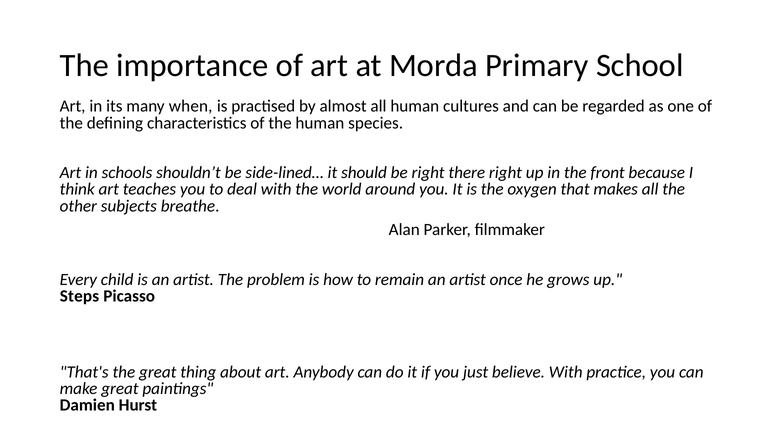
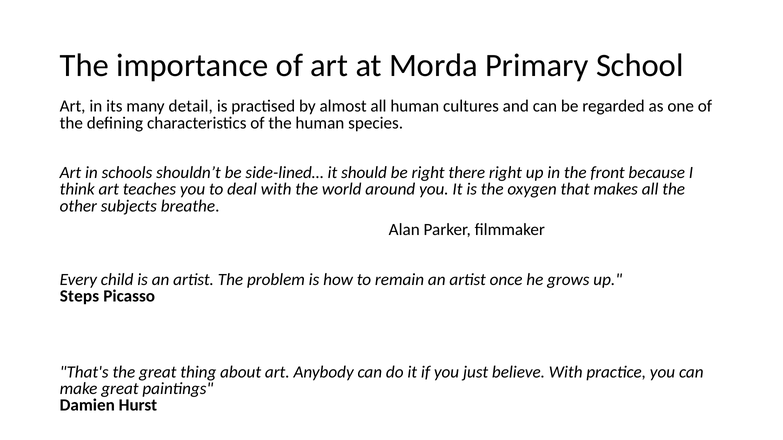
when: when -> detail
